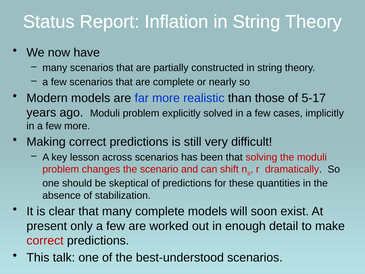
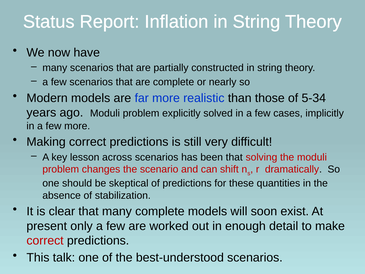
5-17: 5-17 -> 5-34
